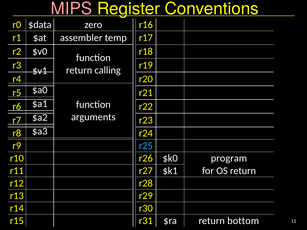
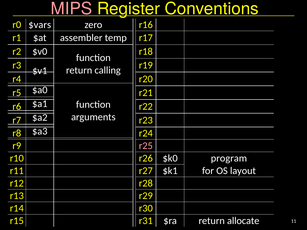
$data: $data -> $vars
r25 colour: light blue -> pink
OS return: return -> layout
bottom: bottom -> allocate
